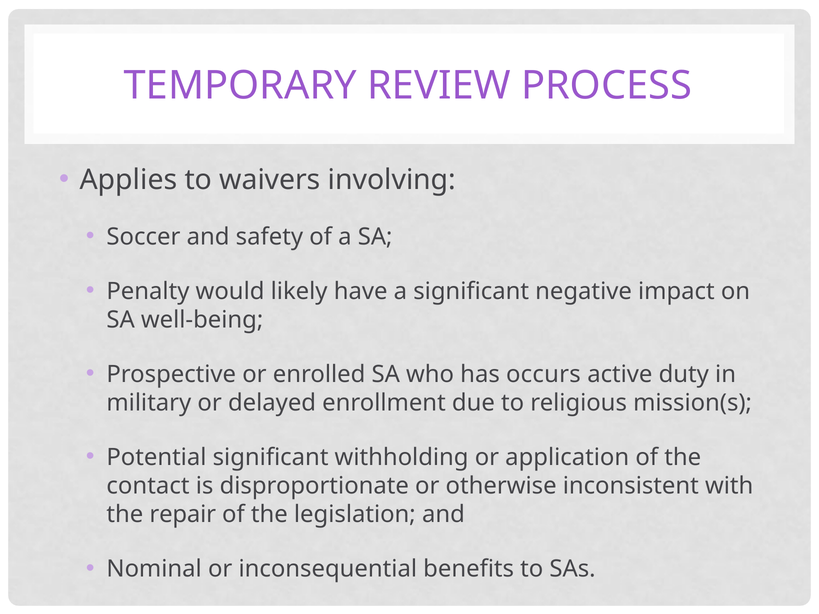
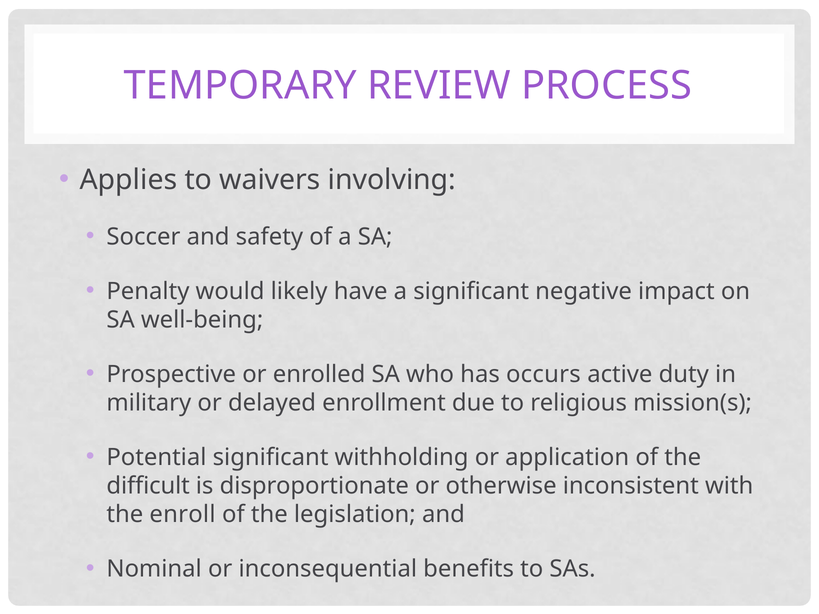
contact: contact -> difficult
repair: repair -> enroll
